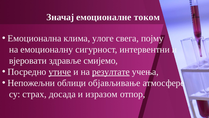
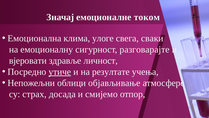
појму: појму -> сваки
интервентни: интервентни -> разговарајте
смијемо: смијемо -> личност
резултате underline: present -> none
изразом: изразом -> смијемо
